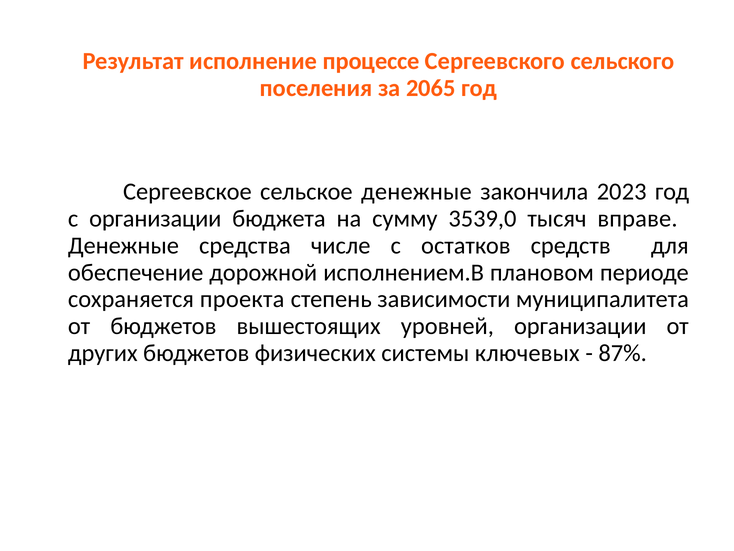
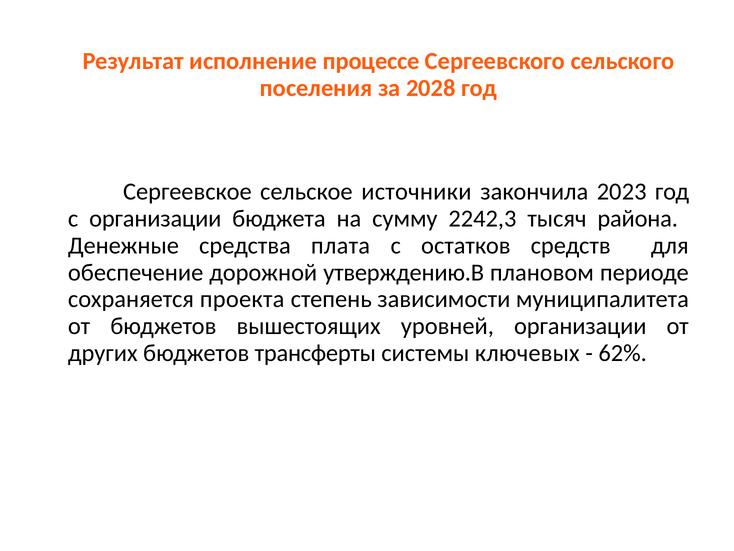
2065: 2065 -> 2028
сельское денежные: денежные -> источники
3539,0: 3539,0 -> 2242,3
вправе: вправе -> района
числе: числе -> плата
исполнением.В: исполнением.В -> утверждению.В
физических: физических -> трансферты
87%: 87% -> 62%
